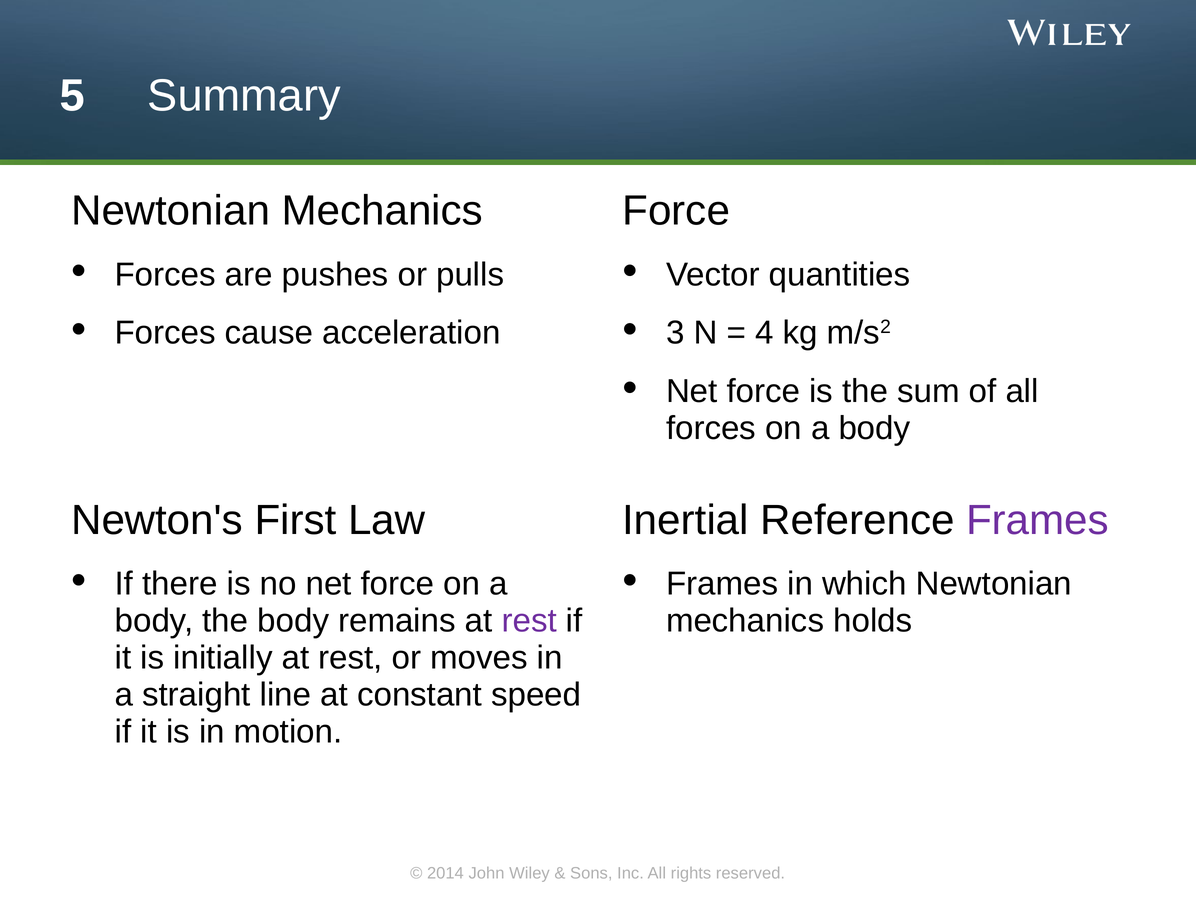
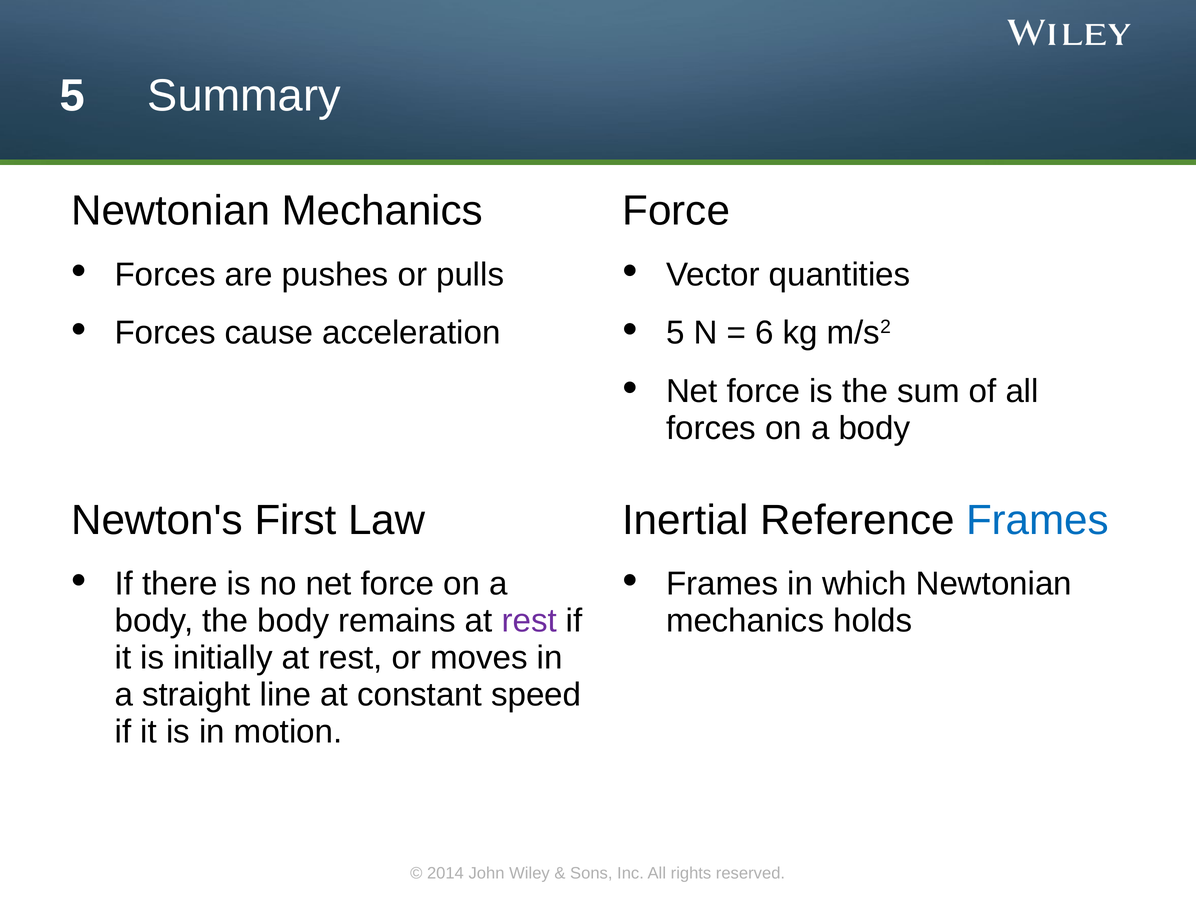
3 at (675, 333): 3 -> 5
4: 4 -> 6
Frames at (1038, 520) colour: purple -> blue
